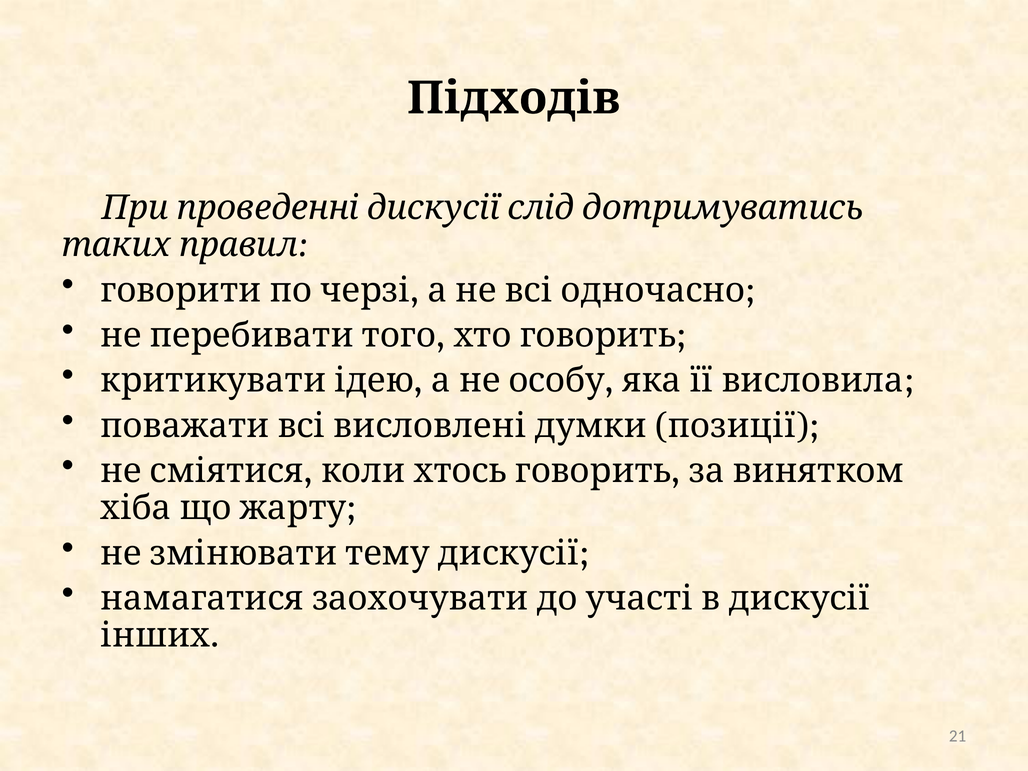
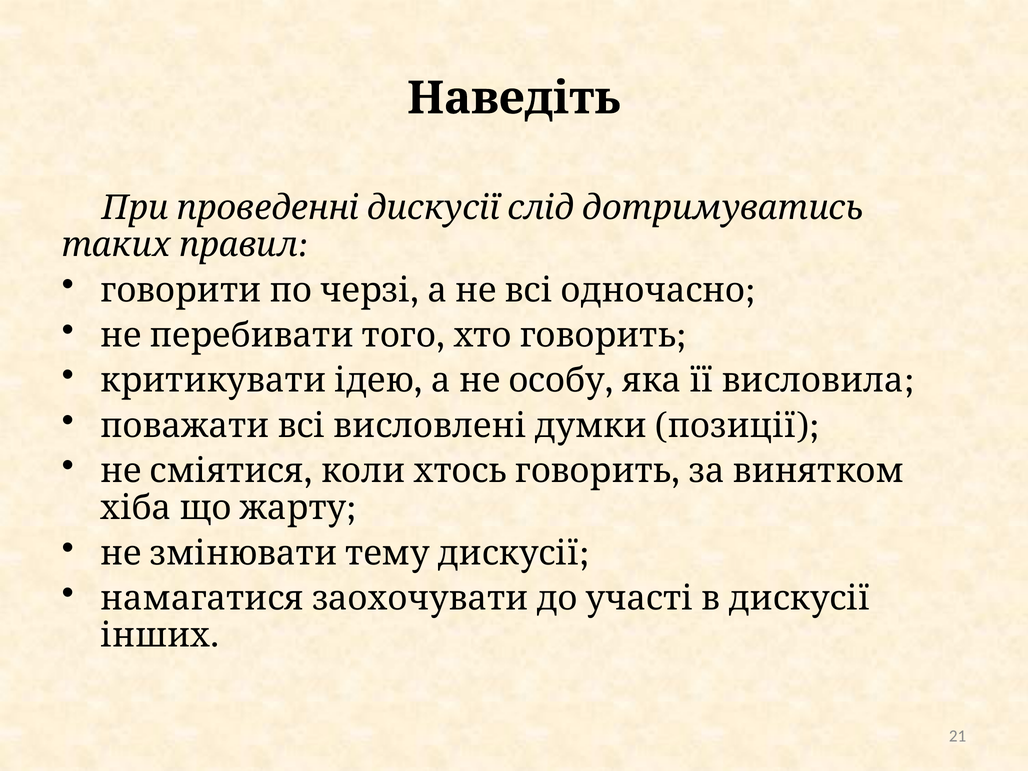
Підходів: Підходів -> Наведіть
